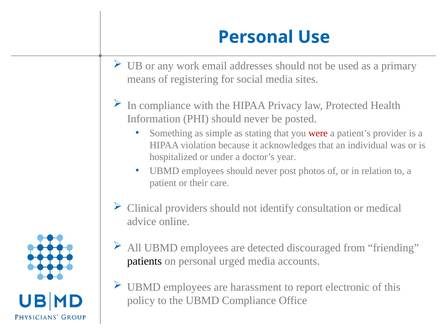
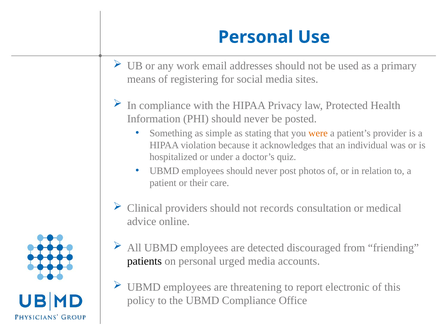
were colour: red -> orange
year: year -> quiz
identify: identify -> records
harassment: harassment -> threatening
